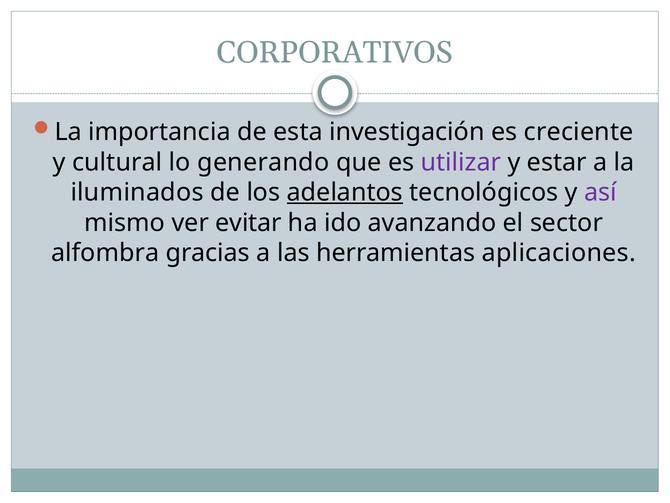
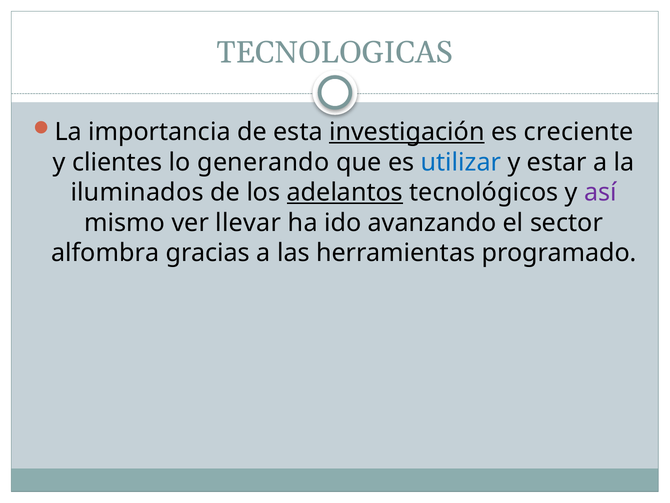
CORPORATIVOS: CORPORATIVOS -> TECNOLOGICAS
investigación underline: none -> present
cultural: cultural -> clientes
utilizar colour: purple -> blue
evitar: evitar -> llevar
aplicaciones: aplicaciones -> programado
